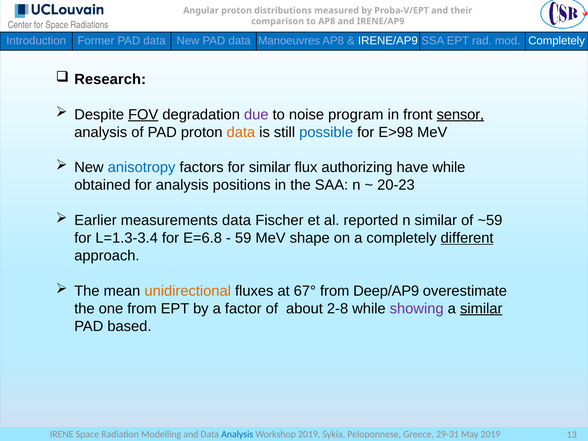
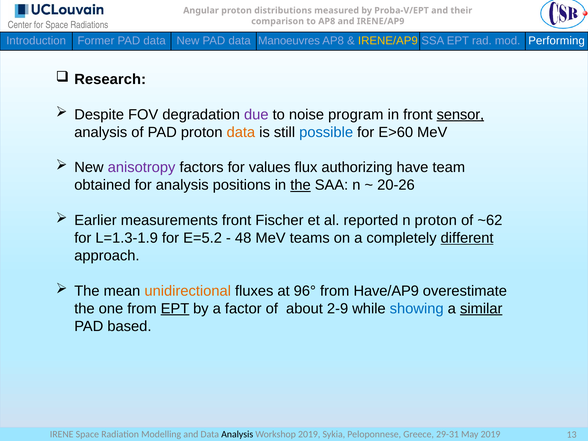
IRENE/AP9 at (388, 41) colour: white -> yellow
mod Completely: Completely -> Performing
FOV underline: present -> none
E>98: E>98 -> E>60
anisotropy colour: blue -> purple
for similar: similar -> values
have while: while -> team
the at (300, 185) underline: none -> present
20-23: 20-23 -> 20-26
measurements data: data -> front
n similar: similar -> proton
~59: ~59 -> ~62
L=1.3-3.4: L=1.3-3.4 -> L=1.3-1.9
E=6.8: E=6.8 -> E=5.2
59: 59 -> 48
shape: shape -> teams
67°: 67° -> 96°
Deep/AP9: Deep/AP9 -> Have/AP9
EPT at (175, 309) underline: none -> present
2-8: 2-8 -> 2-9
showing colour: purple -> blue
Analysis at (237, 434) colour: blue -> black
